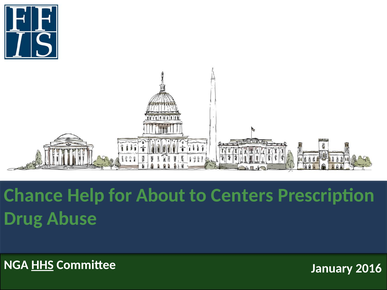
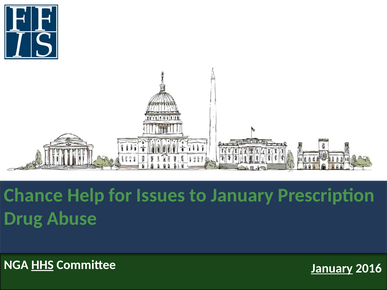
About: About -> Issues
to Centers: Centers -> January
January at (332, 269) underline: none -> present
